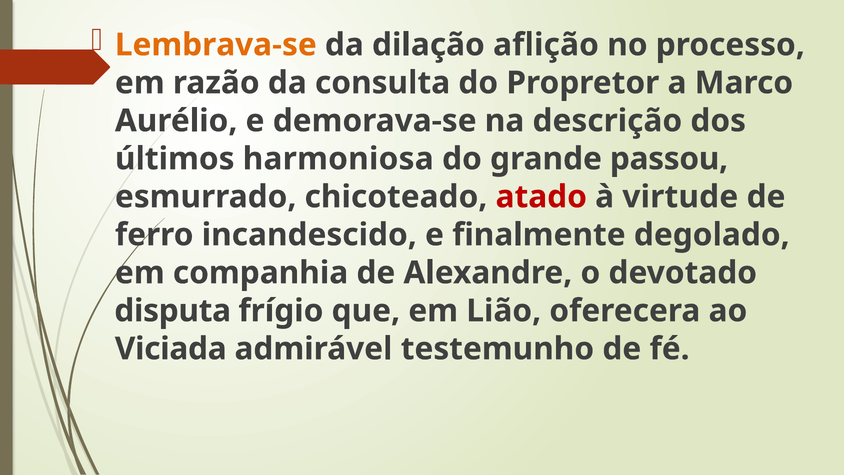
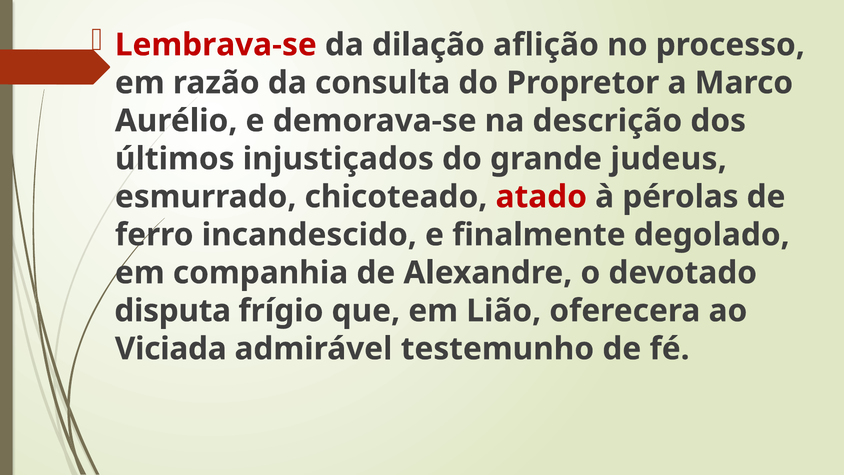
Lembrava-se colour: orange -> red
harmoniosa: harmoniosa -> injustiçados
passou: passou -> judeus
virtude: virtude -> pérolas
